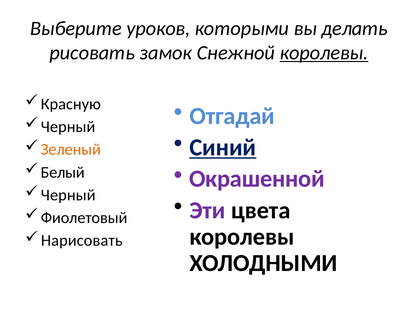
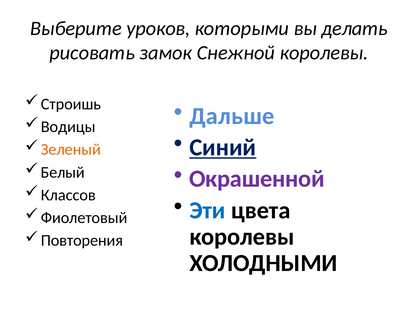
королевы at (324, 53) underline: present -> none
Красную: Красную -> Строишь
Отгадай: Отгадай -> Дальше
Черный at (68, 127): Черный -> Водицы
Черный at (68, 195): Черный -> Классов
Эти colour: purple -> blue
Нарисовать: Нарисовать -> Повторения
